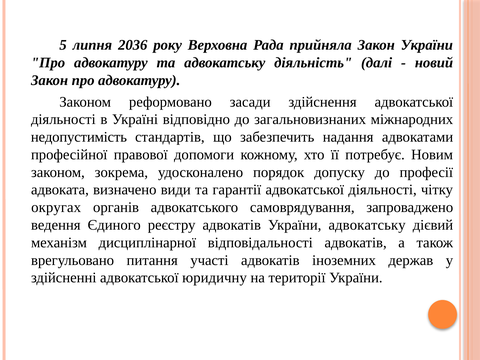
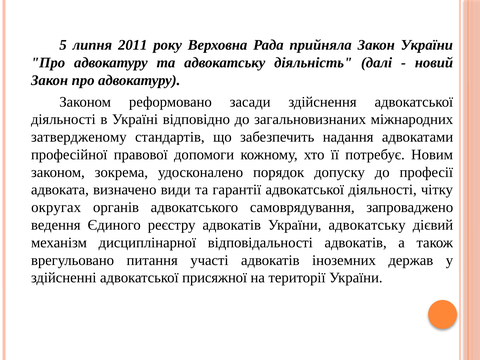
2036: 2036 -> 2011
недопустимість: недопустимість -> затвердженому
юридичну: юридичну -> присяжної
